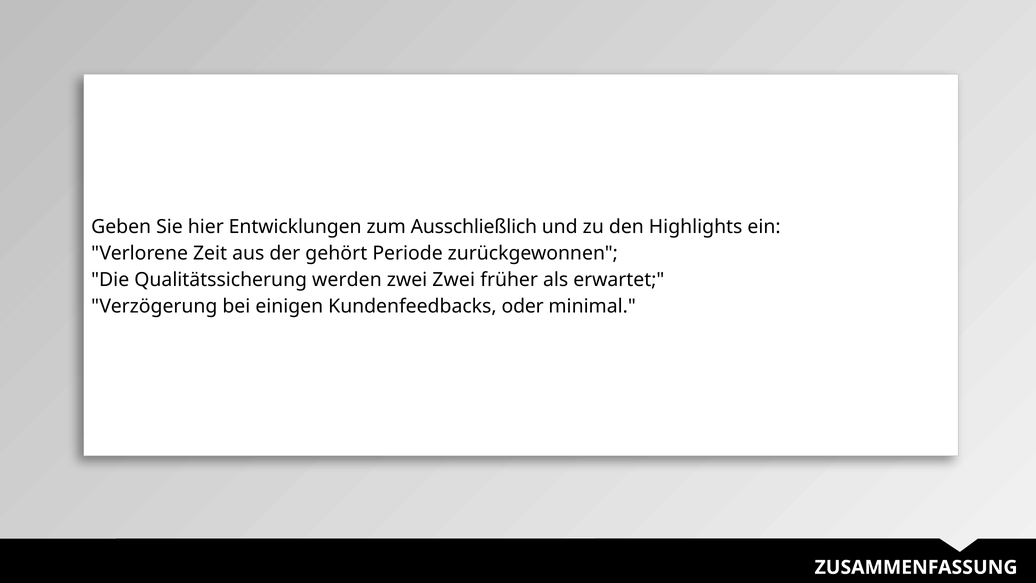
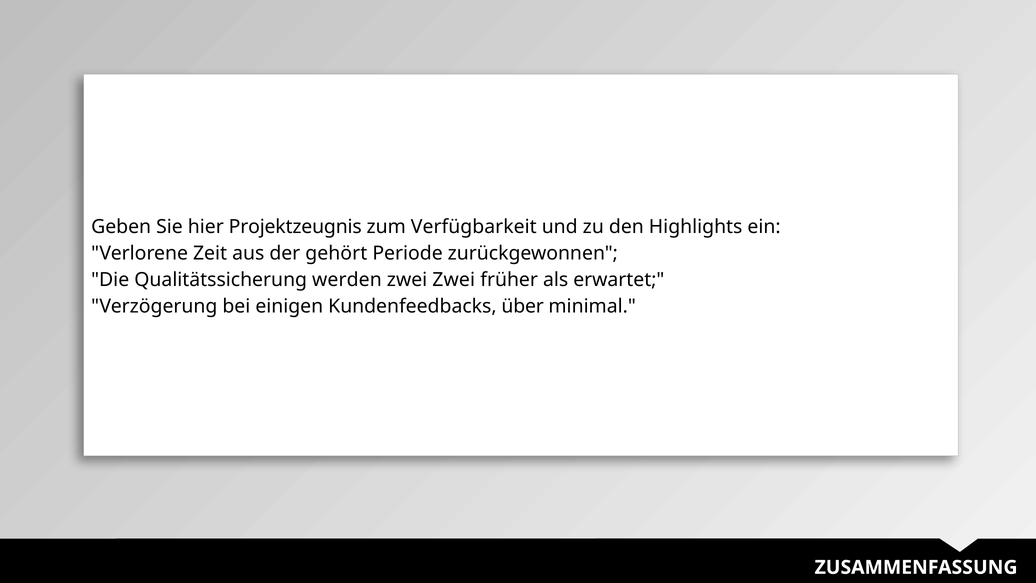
Entwicklungen: Entwicklungen -> Projektzeugnis
Ausschließlich: Ausschließlich -> Verfügbarkeit
oder: oder -> über
